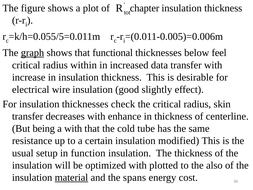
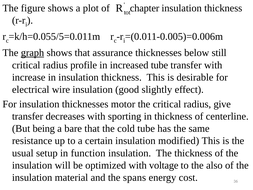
functional: functional -> assurance
feel: feel -> still
within: within -> profile
increased data: data -> tube
check: check -> motor
skin: skin -> give
enhance: enhance -> sporting
a with: with -> bare
plotted: plotted -> voltage
material underline: present -> none
